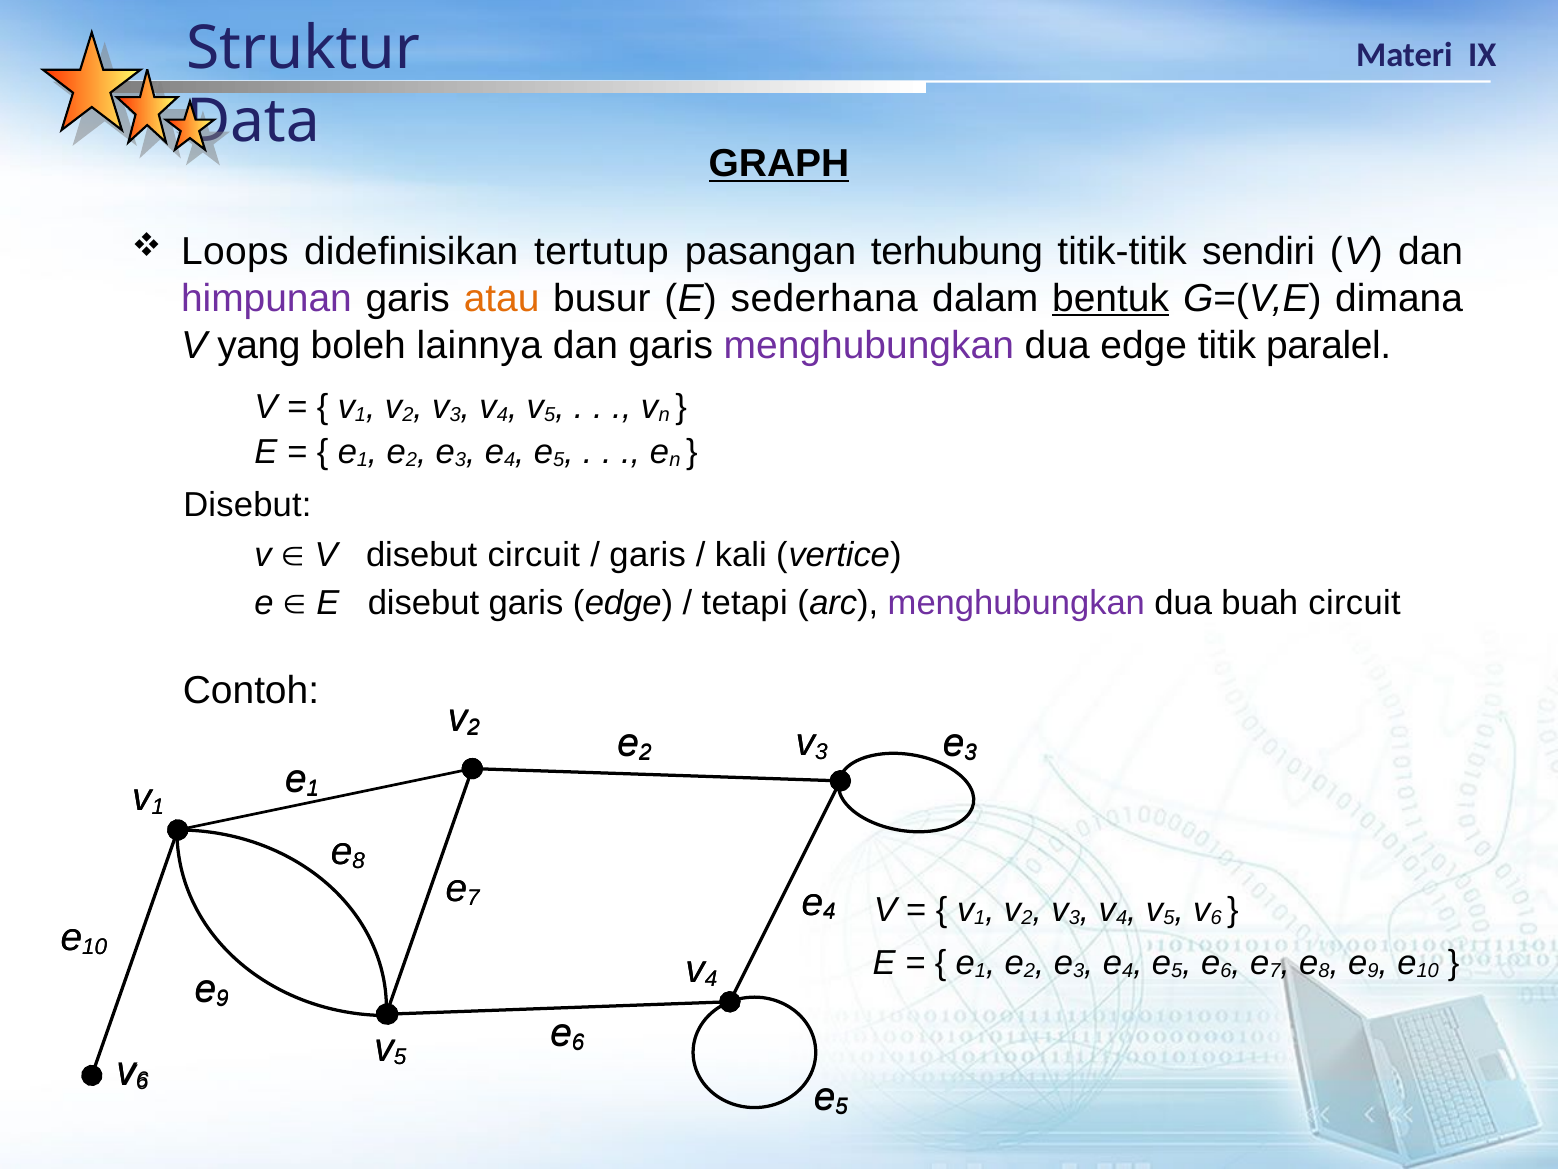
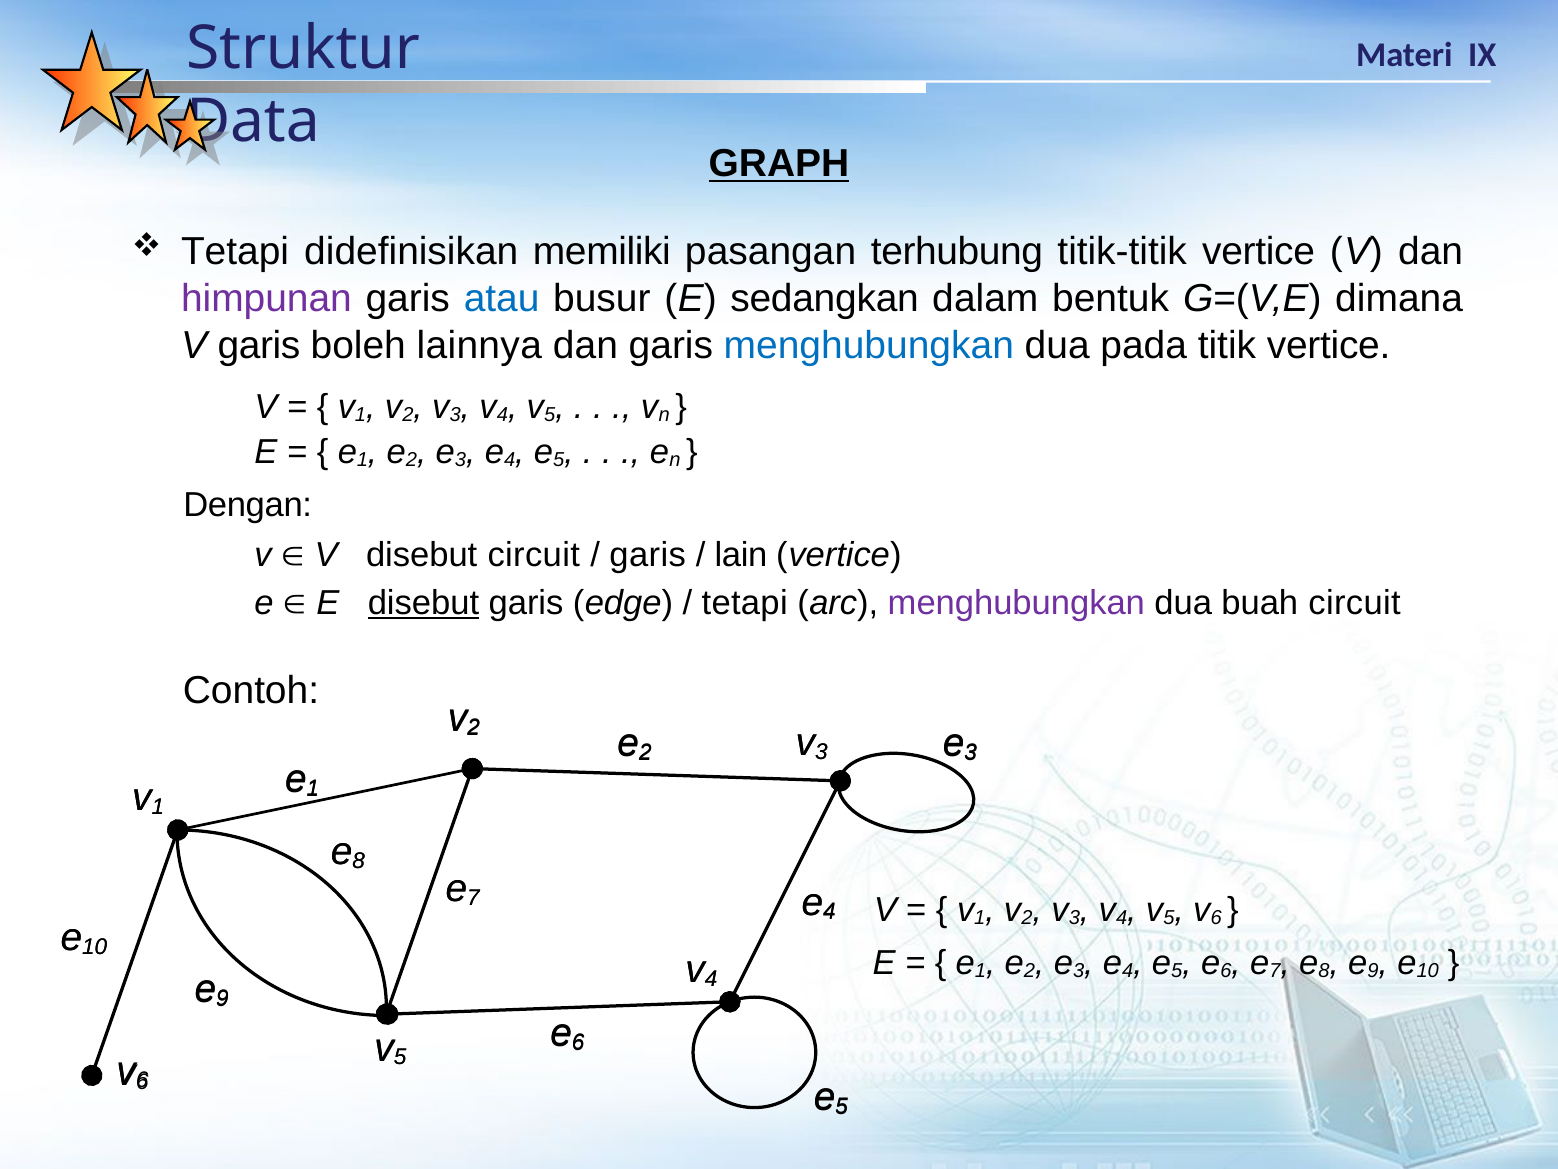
Loops at (235, 252): Loops -> Tetapi
tertutup: tertutup -> memiliki
titik-titik sendiri: sendiri -> vertice
atau colour: orange -> blue
sederhana: sederhana -> sedangkan
bentuk underline: present -> none
V yang: yang -> garis
menghubungkan at (869, 345) colour: purple -> blue
dua edge: edge -> pada
titik paralel: paralel -> vertice
Disebut at (247, 505): Disebut -> Dengan
kali: kali -> lain
disebut at (423, 603) underline: none -> present
